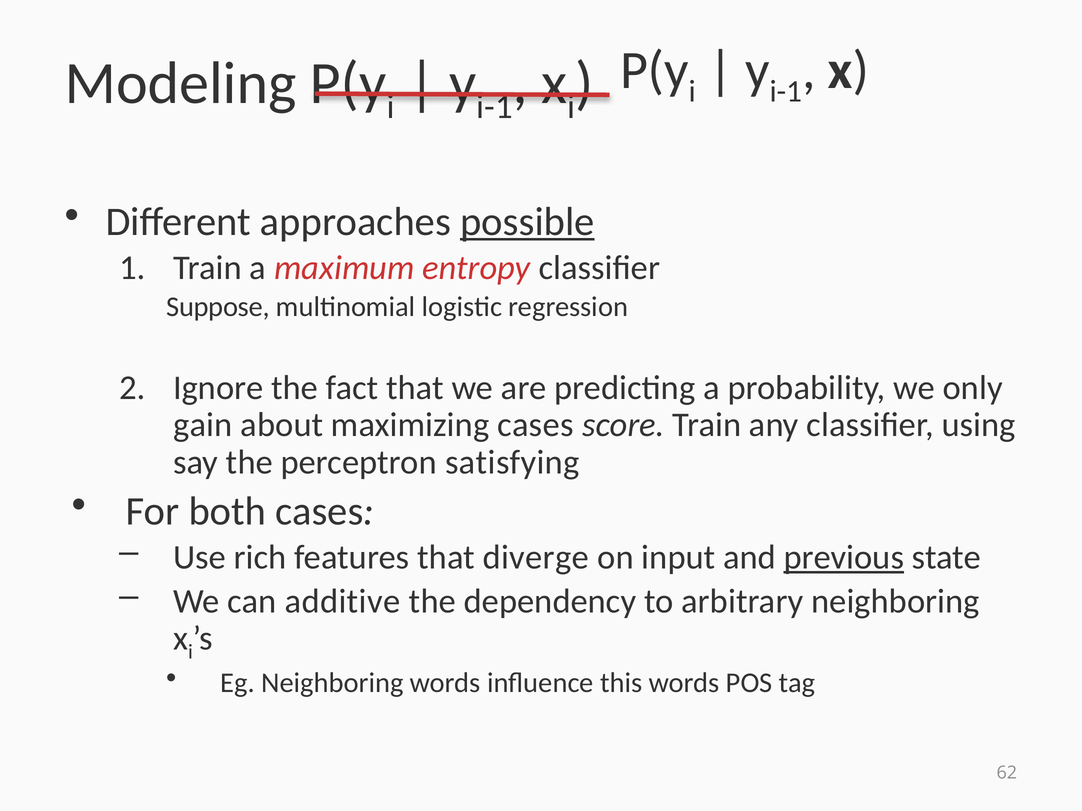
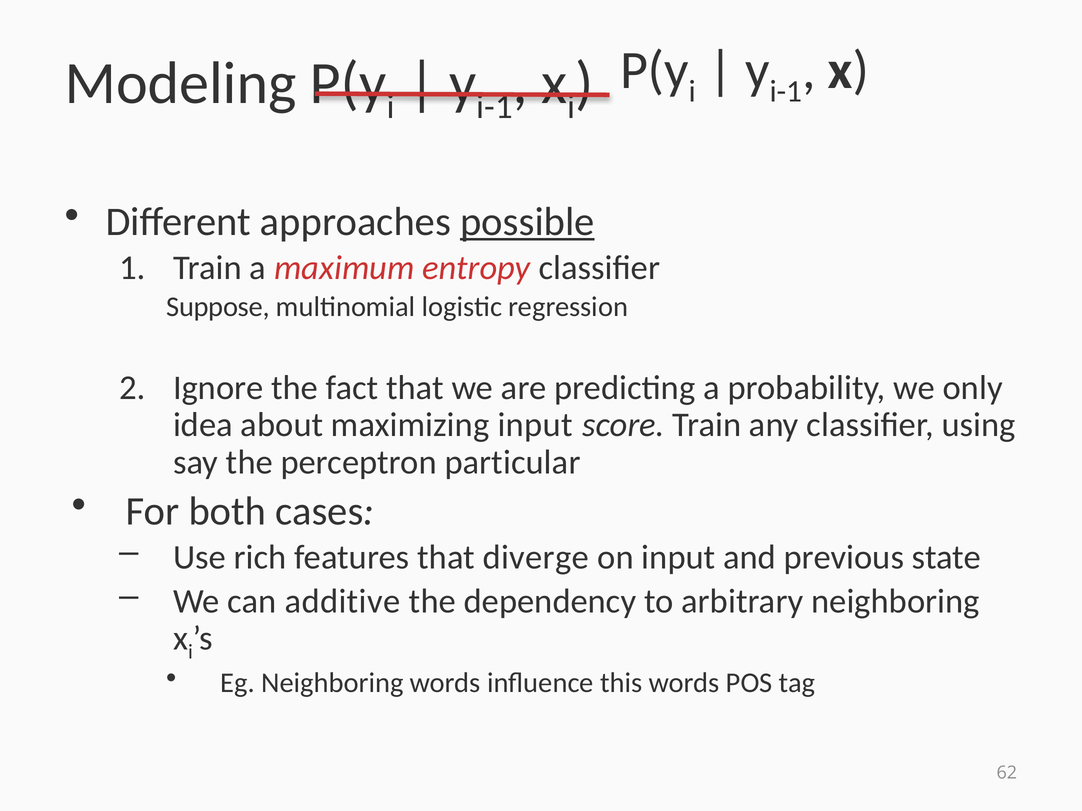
gain: gain -> idea
maximizing cases: cases -> input
satisfying: satisfying -> particular
previous underline: present -> none
